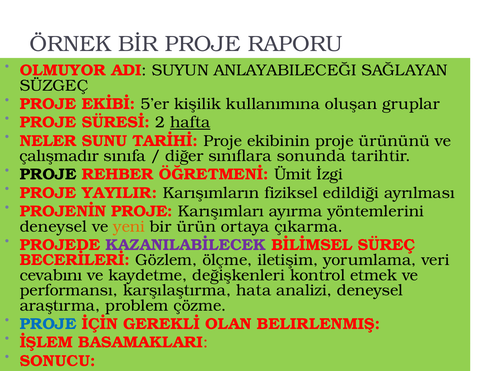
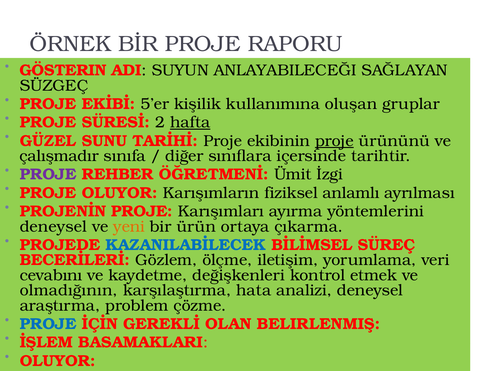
OLMUYOR: OLMUYOR -> GÖSTERIN
NELER: NELER -> GÜZEL
proje at (334, 141) underline: none -> present
sonunda: sonunda -> içersinde
PROJE at (48, 175) colour: black -> purple
PROJE YAYILIR: YAYILIR -> OLUYOR
edildiği: edildiği -> anlamlı
KAZANILABİLECEK colour: purple -> blue
performansı: performansı -> olmadığının
SONUCU at (58, 361): SONUCU -> OLUYOR
